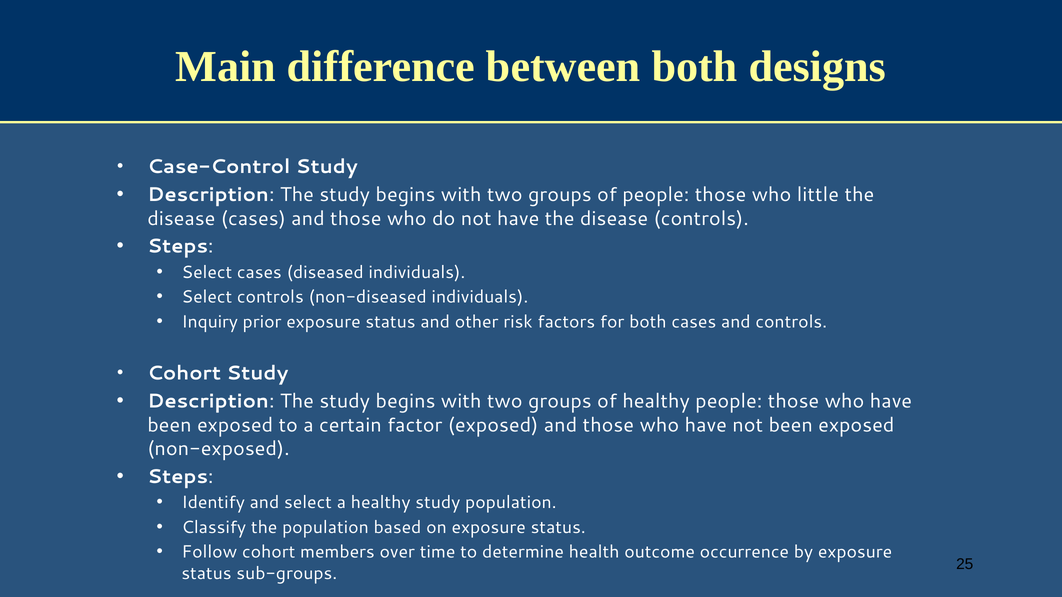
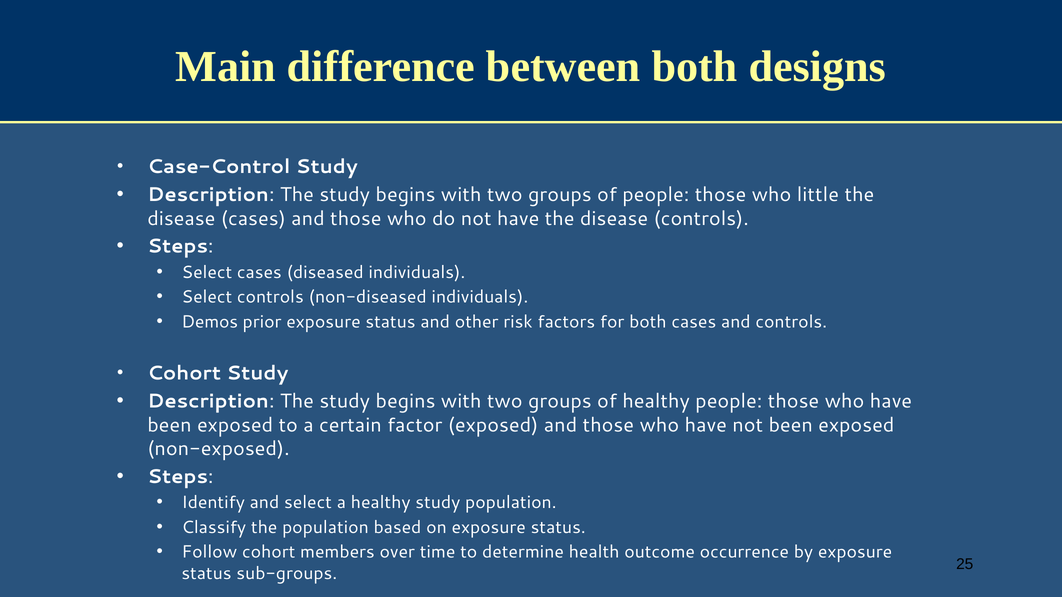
Inquiry: Inquiry -> Demos
